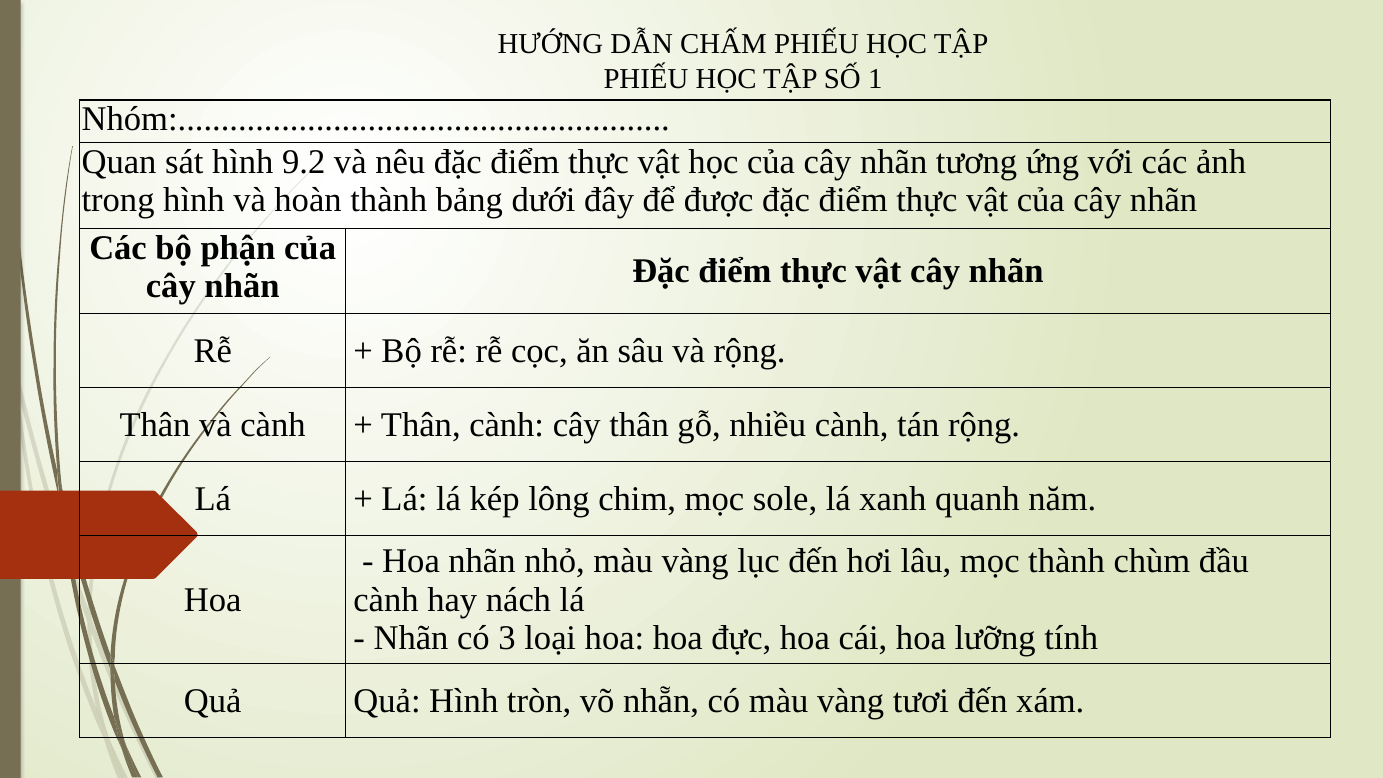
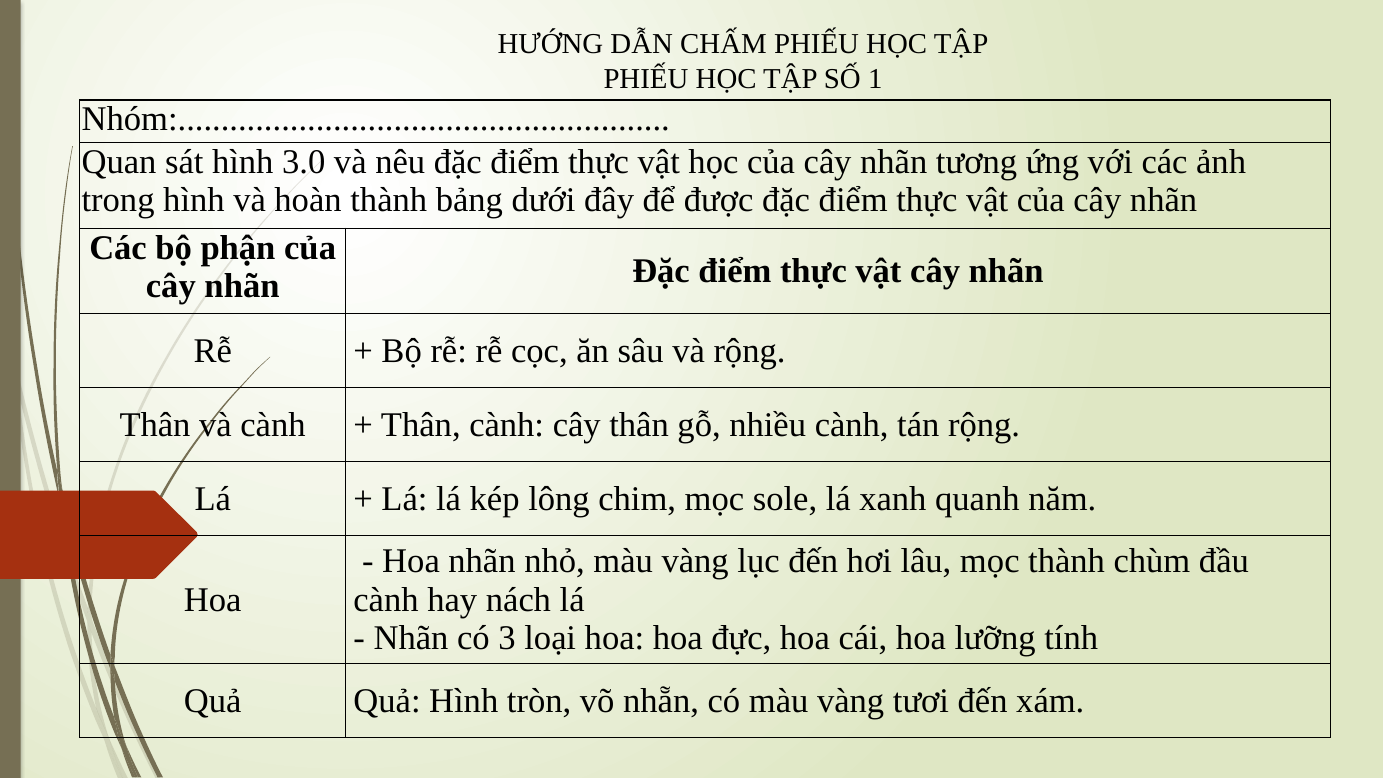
9.2: 9.2 -> 3.0
